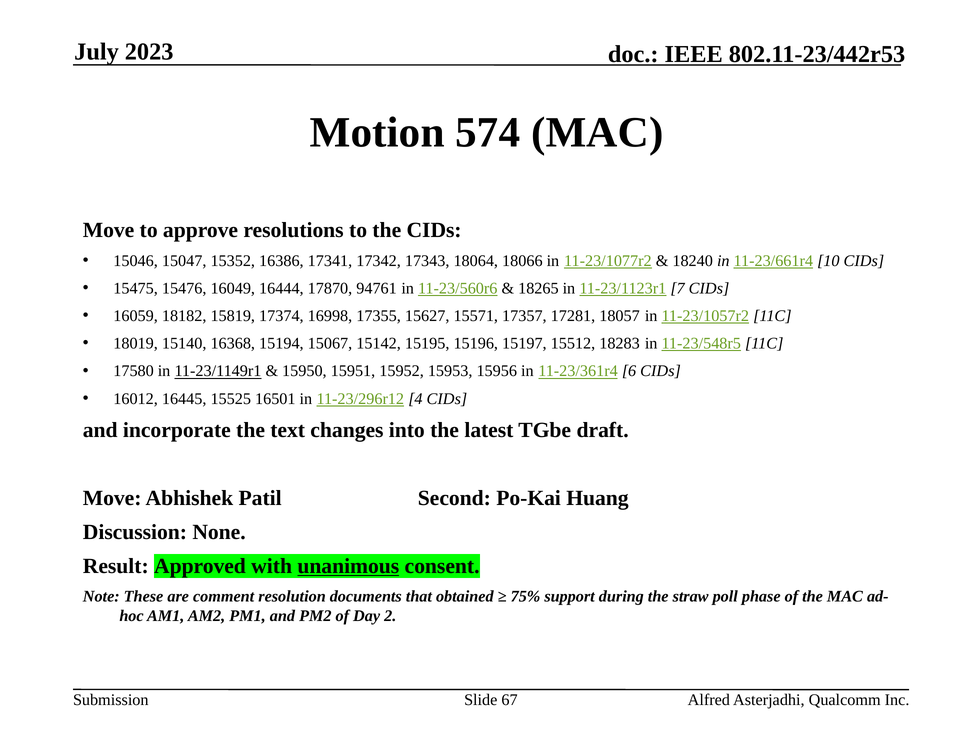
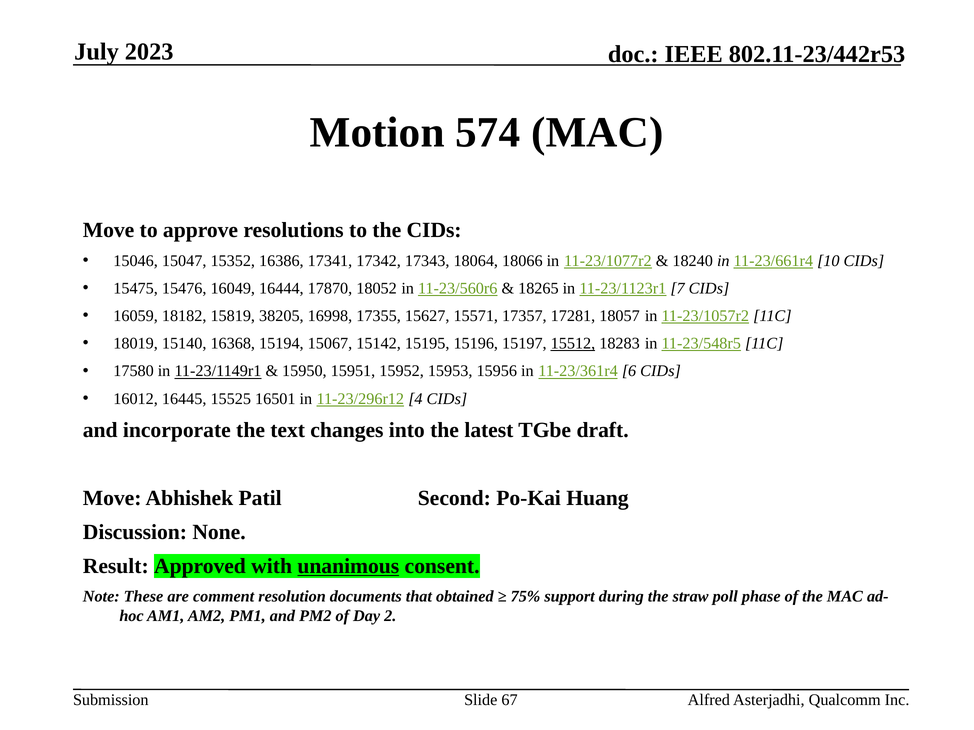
94761: 94761 -> 18052
17374: 17374 -> 38205
15512 underline: none -> present
